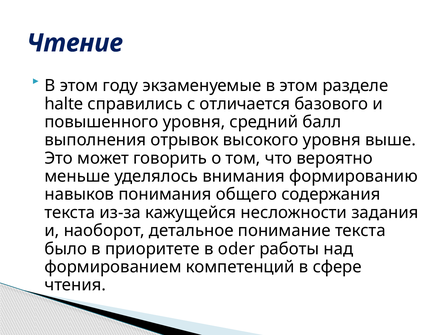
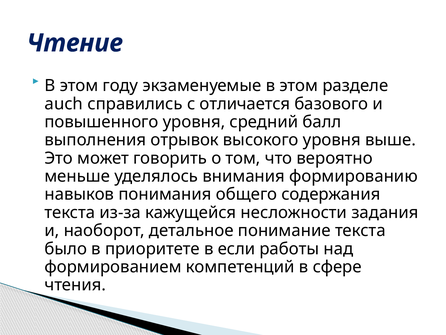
halte: halte -> auch
oder: oder -> если
